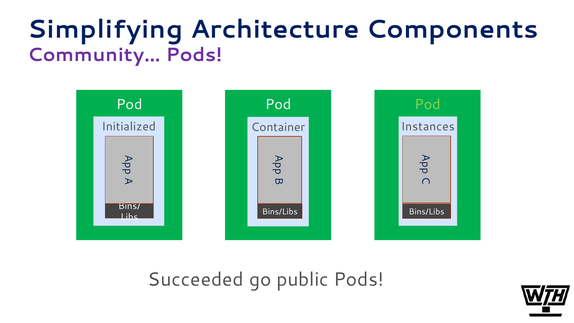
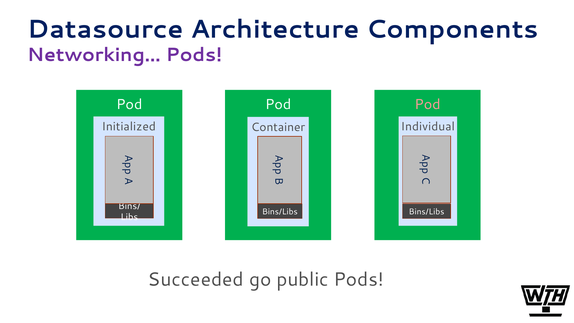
Simplifying: Simplifying -> Datasource
Community…: Community… -> Networking…
Pod at (427, 104) colour: light green -> pink
Instances: Instances -> Individual
